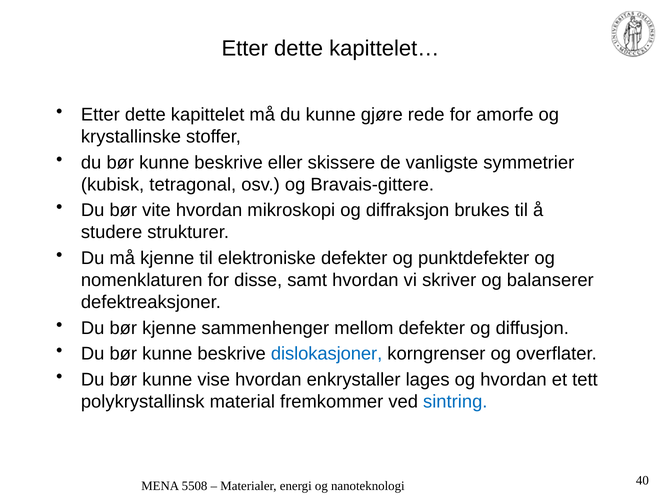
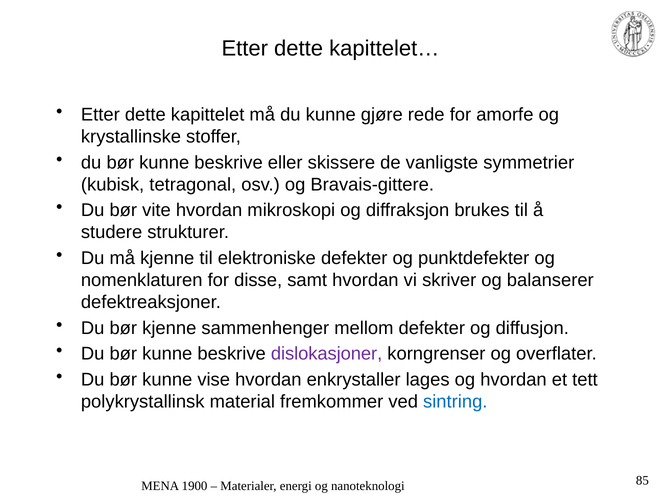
dislokasjoner colour: blue -> purple
5508: 5508 -> 1900
40: 40 -> 85
